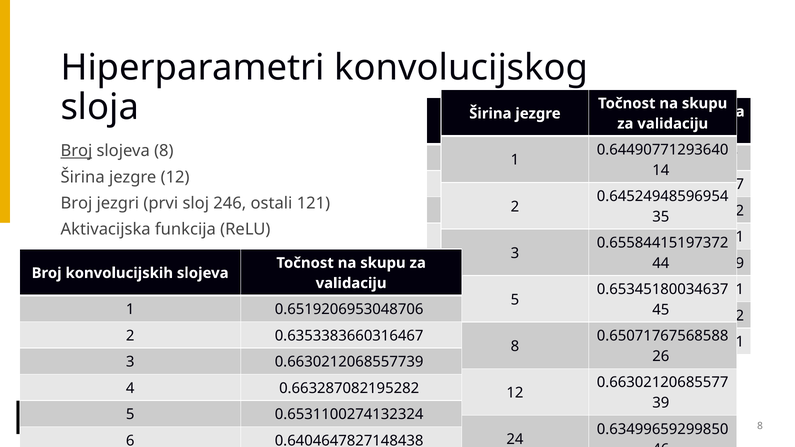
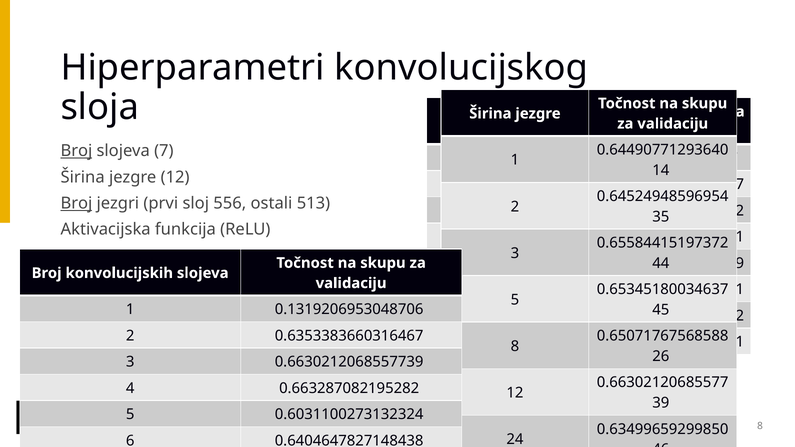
slojeva 8: 8 -> 7
Broj at (76, 203) underline: none -> present
246: 246 -> 556
121: 121 -> 513
0.6519206953048706: 0.6519206953048706 -> 0.1319206953048706
0.6531100274132324: 0.6531100274132324 -> 0.6031100273132324
